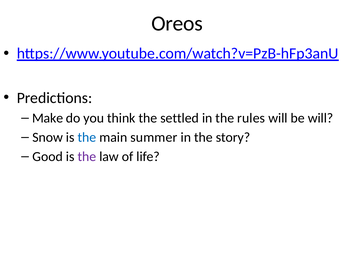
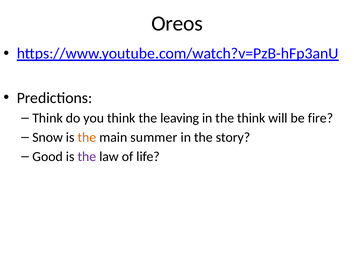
Make at (48, 118): Make -> Think
settled: settled -> leaving
the rules: rules -> think
be will: will -> fire
the at (87, 138) colour: blue -> orange
